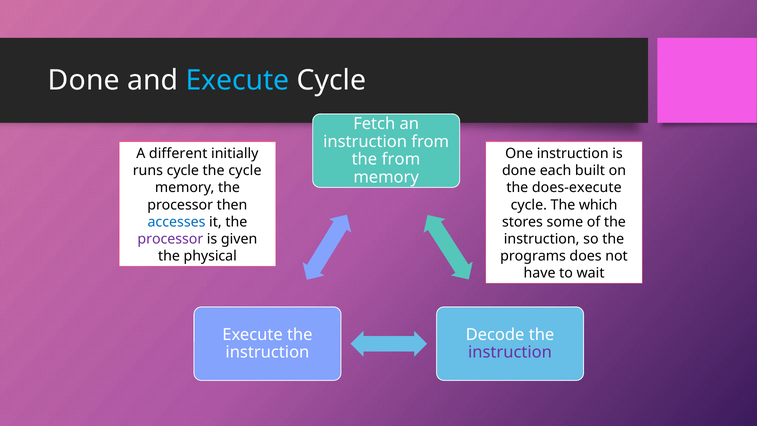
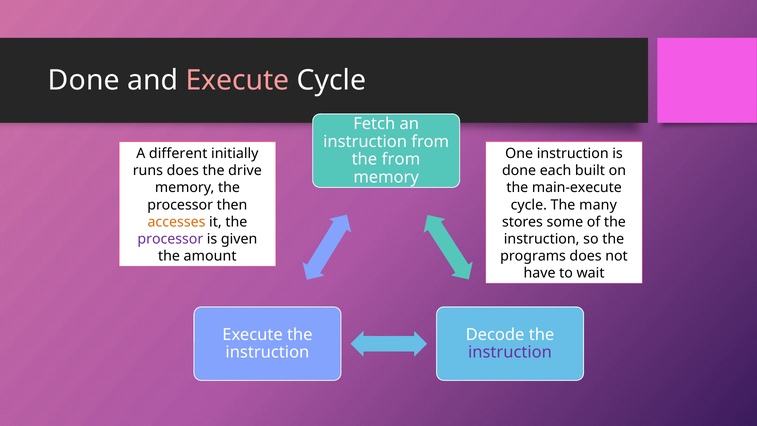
Execute at (238, 80) colour: light blue -> pink
runs cycle: cycle -> does
the cycle: cycle -> drive
does-execute: does-execute -> main-execute
which: which -> many
accesses colour: blue -> orange
physical: physical -> amount
